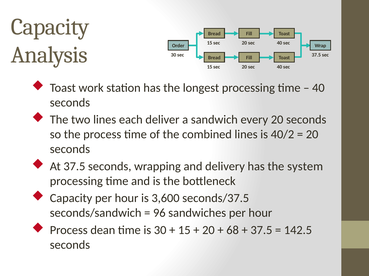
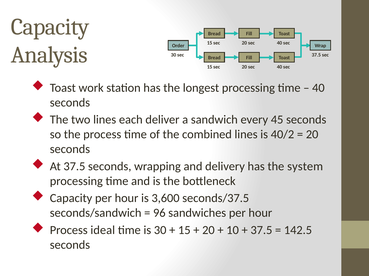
every 20: 20 -> 45
dean: dean -> ideal
68: 68 -> 10
